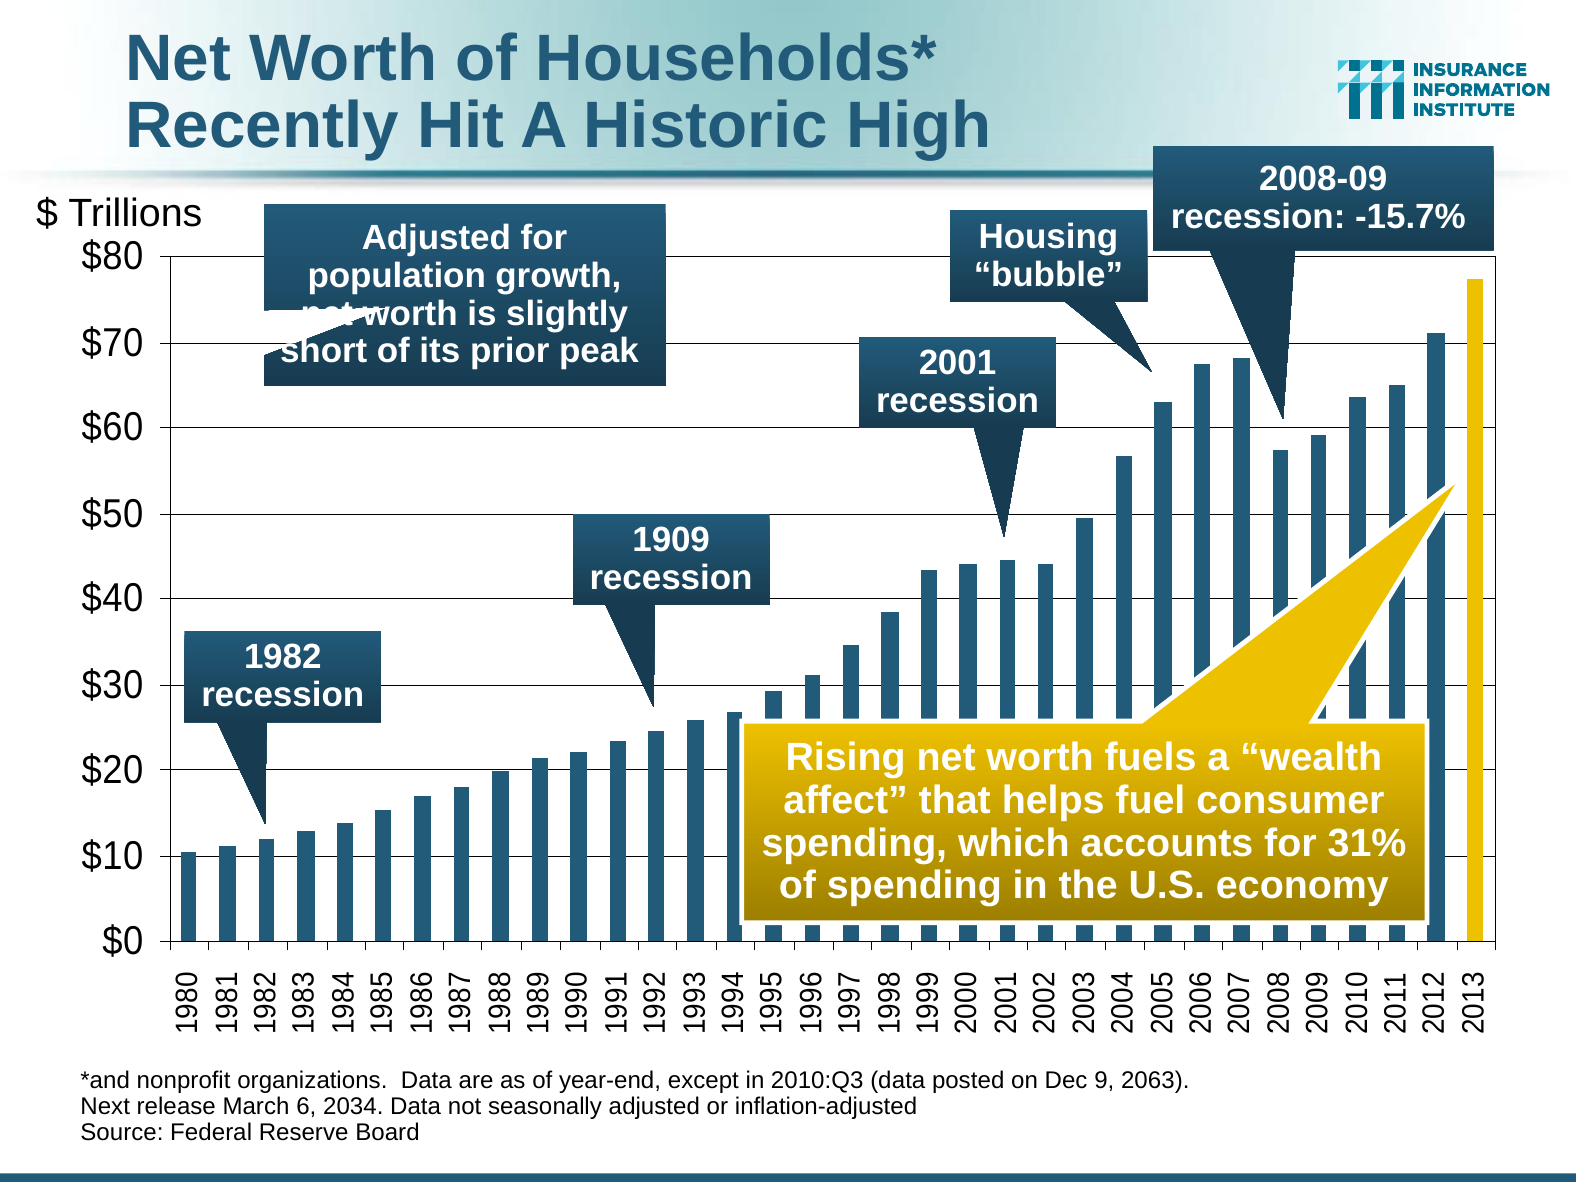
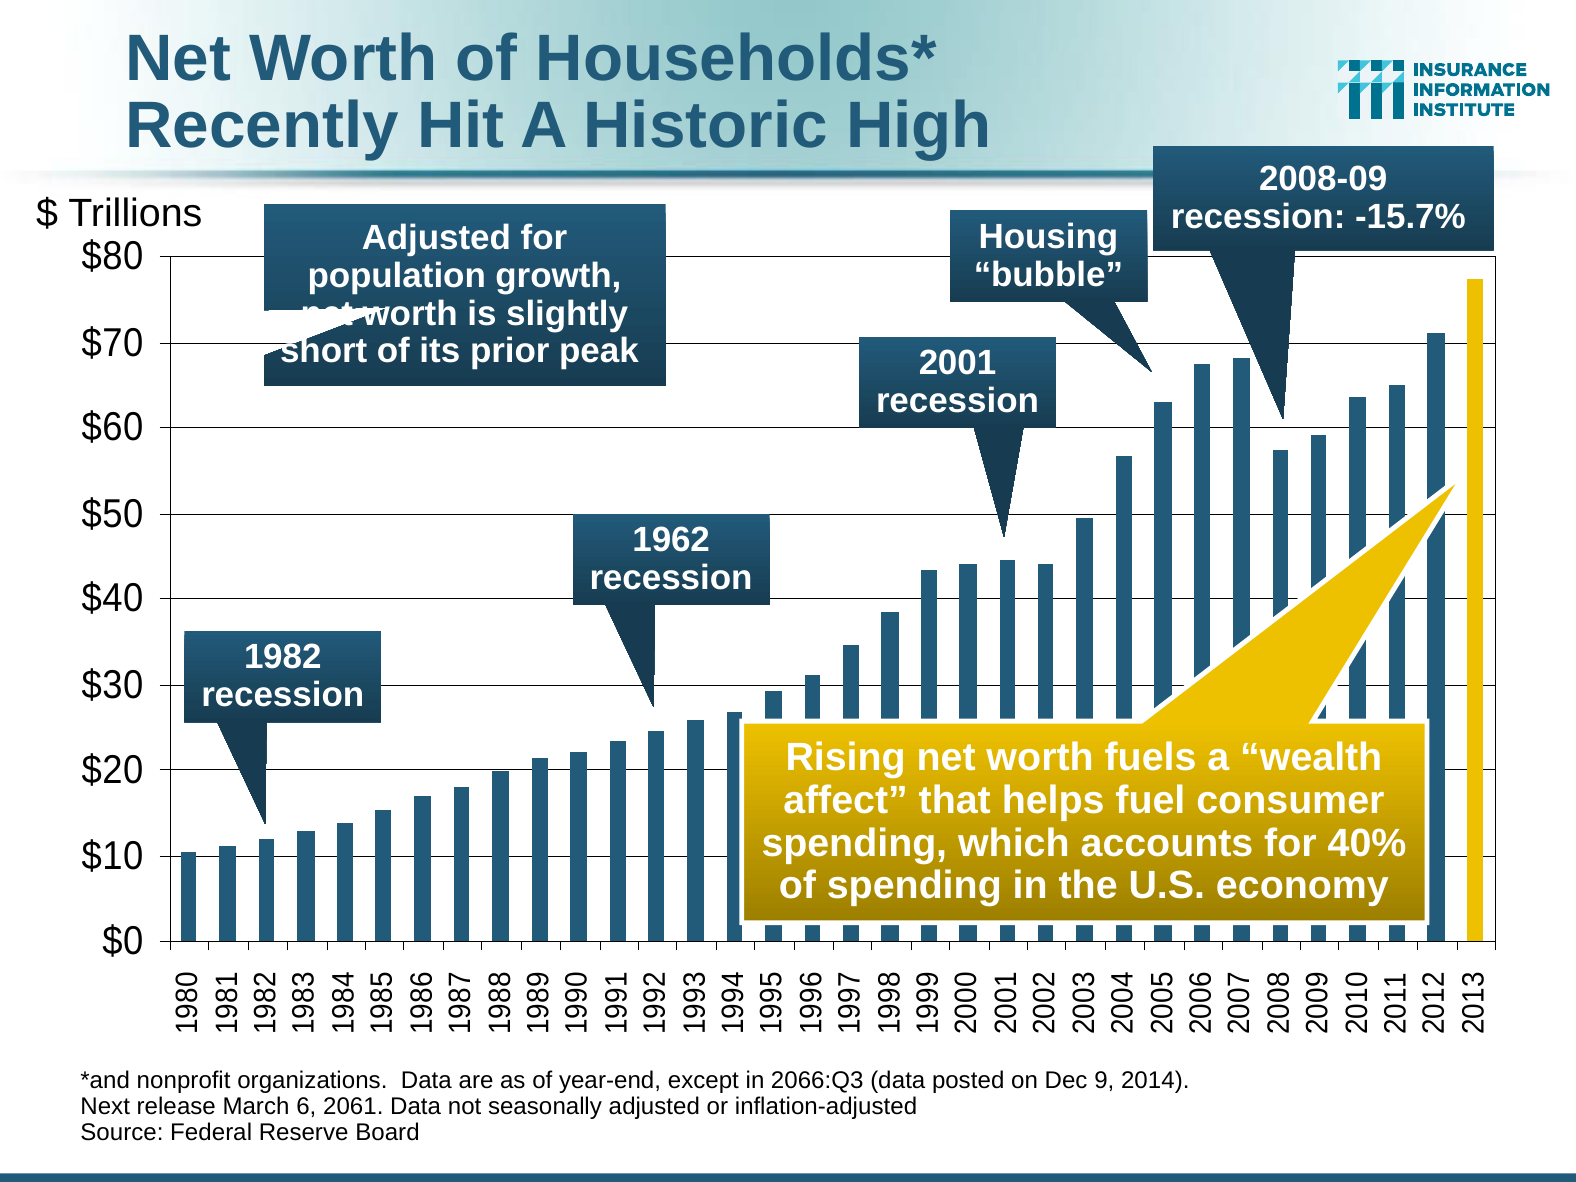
1909: 1909 -> 1962
31%: 31% -> 40%
2010:Q3: 2010:Q3 -> 2066:Q3
2063: 2063 -> 2014
2034: 2034 -> 2061
